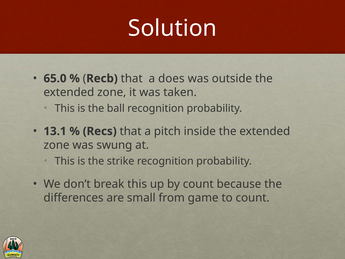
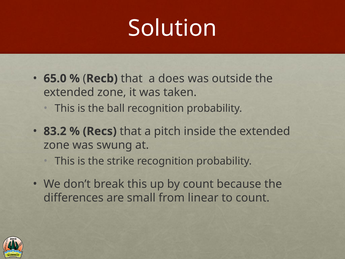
13.1: 13.1 -> 83.2
game: game -> linear
